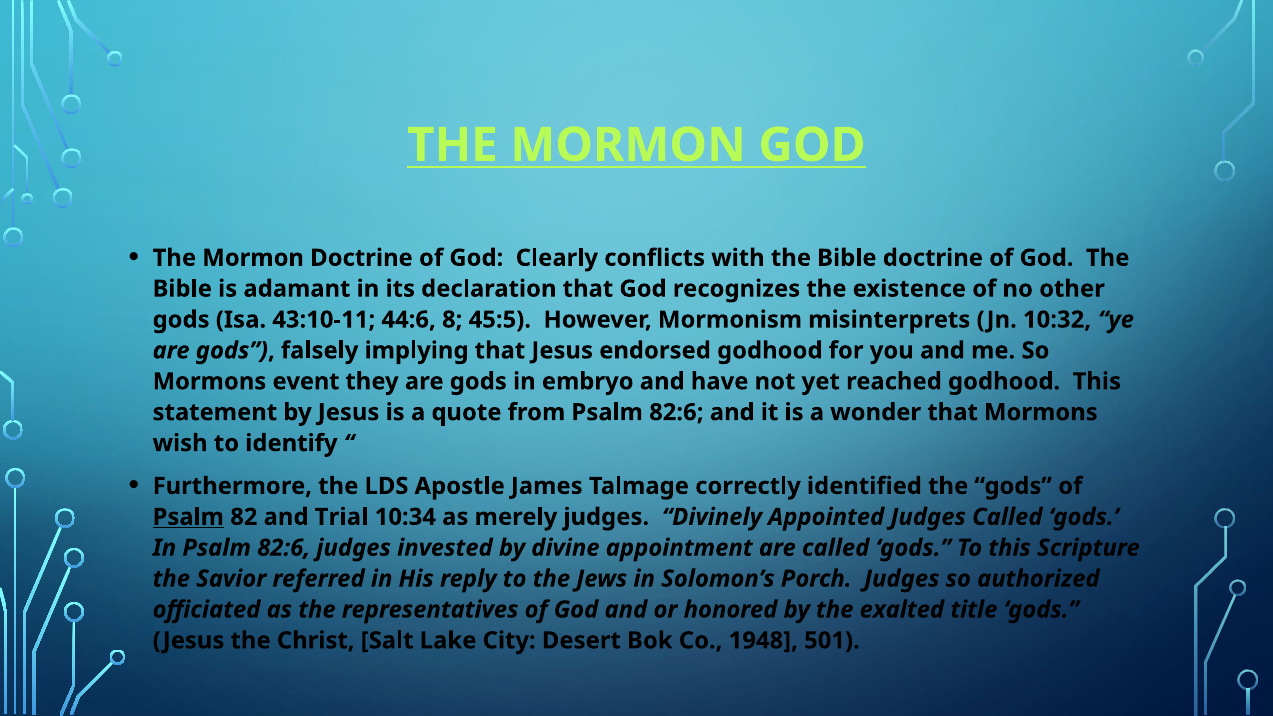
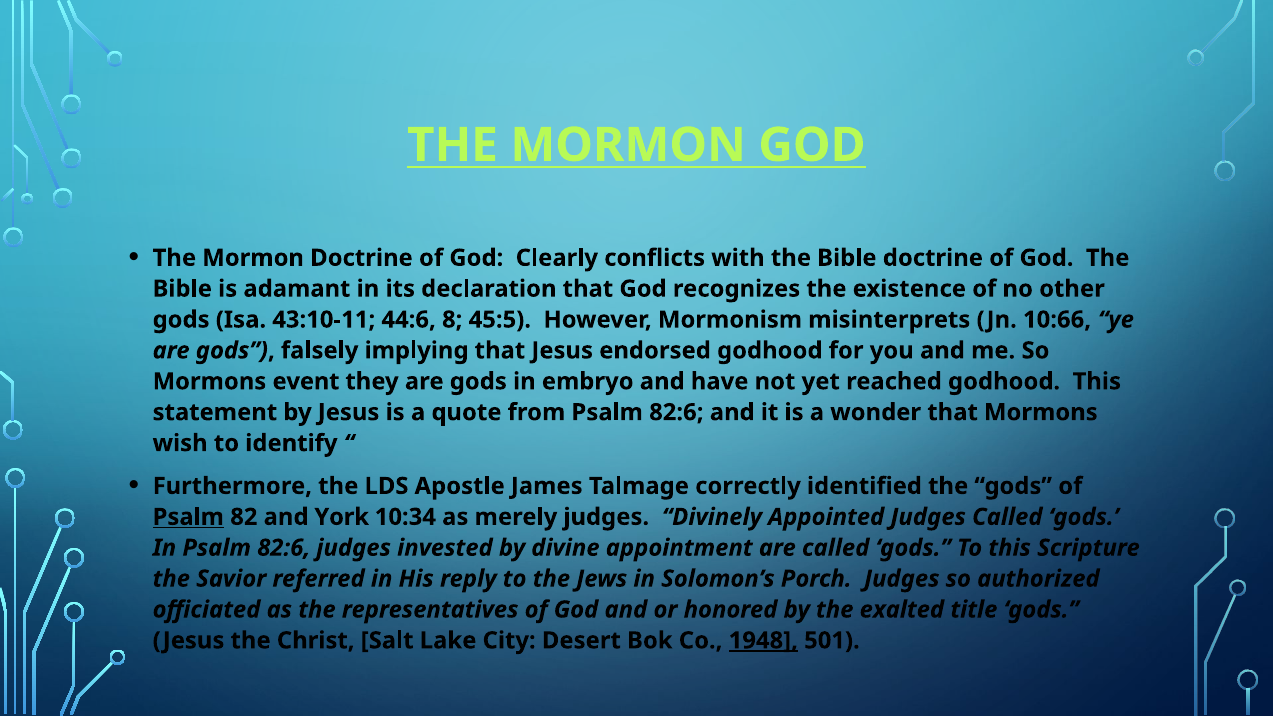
10:32: 10:32 -> 10:66
Trial: Trial -> York
1948 underline: none -> present
